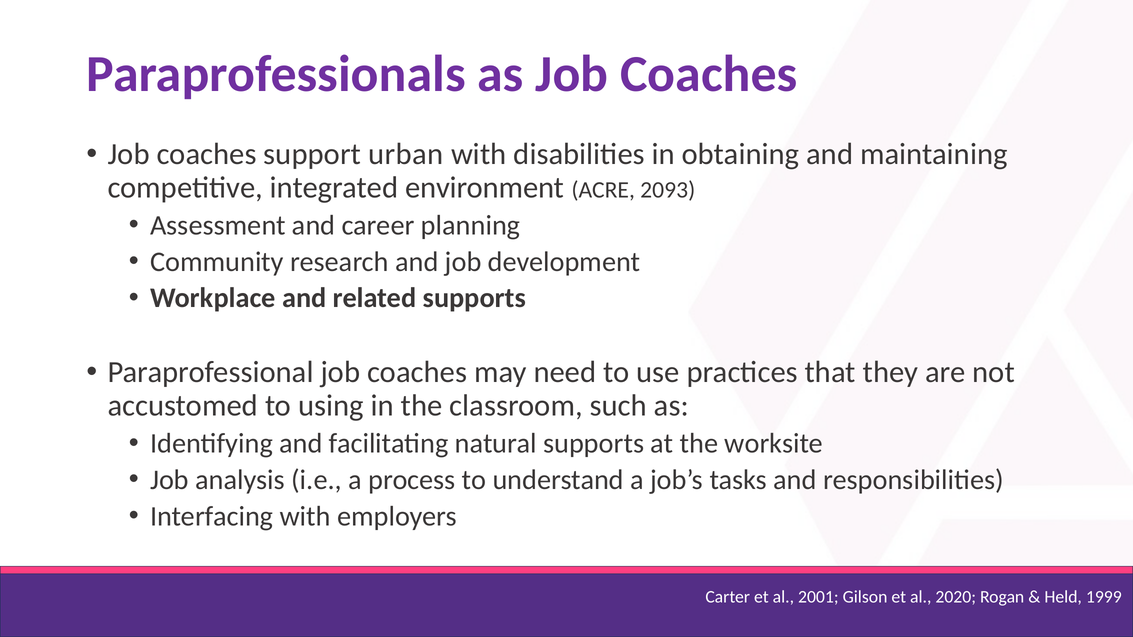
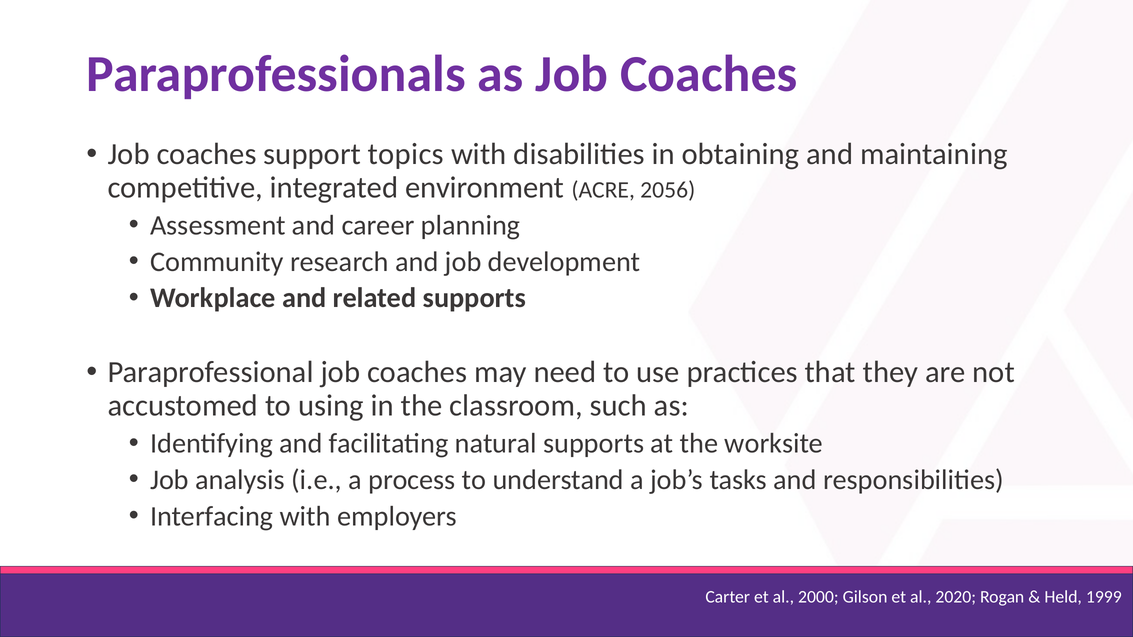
urban: urban -> topics
2093: 2093 -> 2056
2001: 2001 -> 2000
